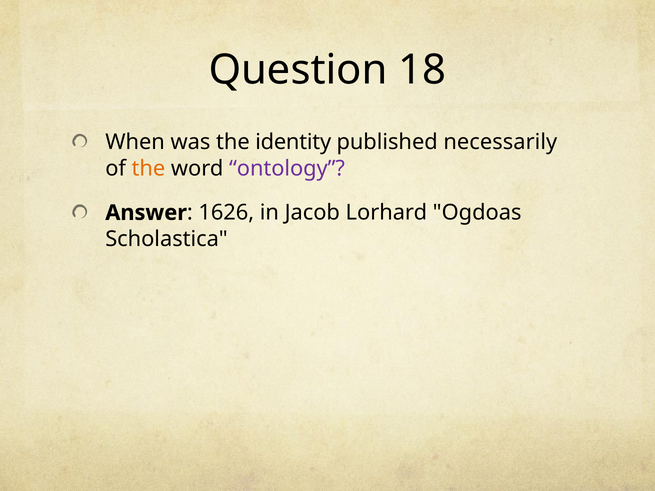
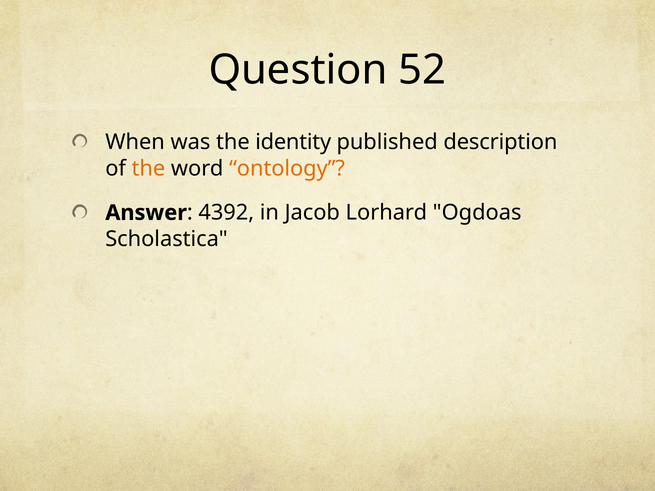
18: 18 -> 52
necessarily: necessarily -> description
ontology colour: purple -> orange
1626: 1626 -> 4392
